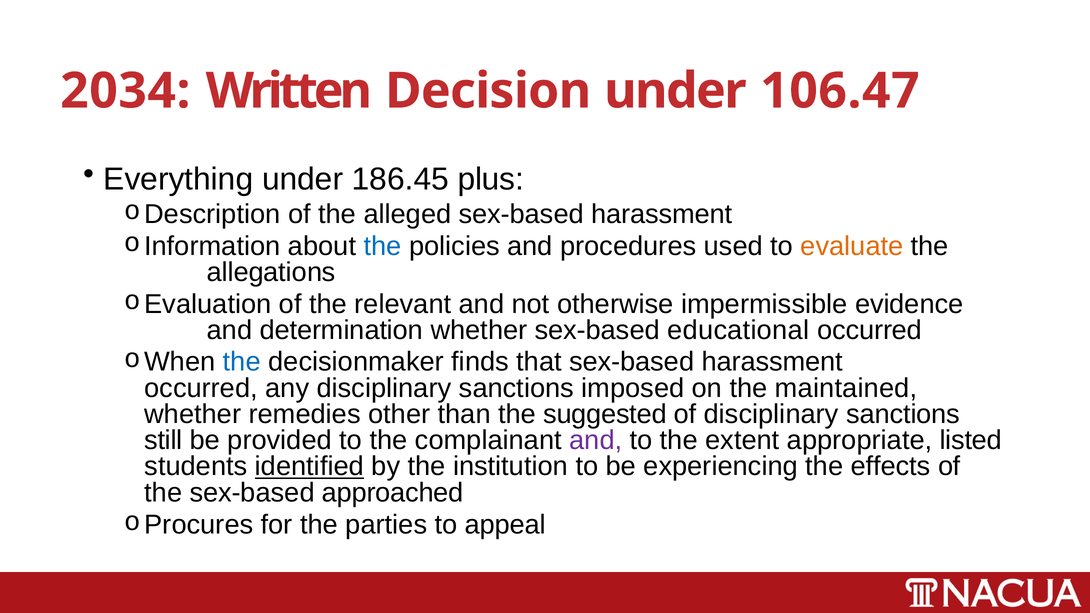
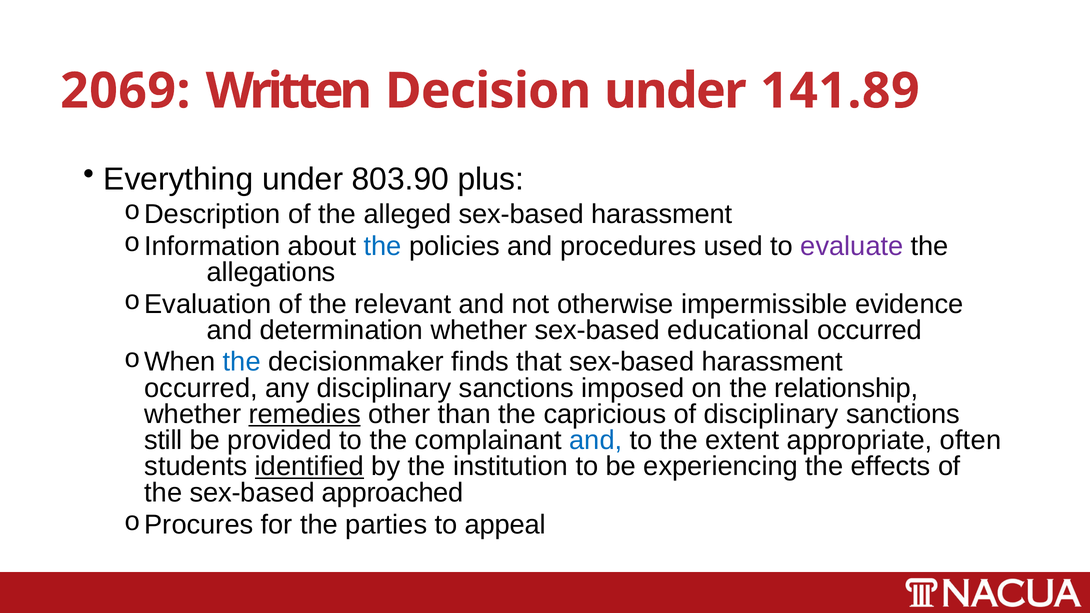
2034: 2034 -> 2069
106.47: 106.47 -> 141.89
186.45: 186.45 -> 803.90
evaluate colour: orange -> purple
maintained: maintained -> relationship
remedies underline: none -> present
suggested: suggested -> capricious
and at (596, 440) colour: purple -> blue
listed: listed -> often
